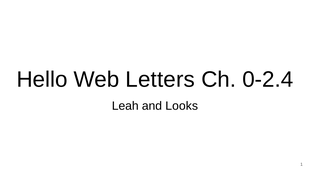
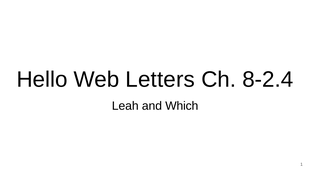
0-2.4: 0-2.4 -> 8-2.4
Looks: Looks -> Which
